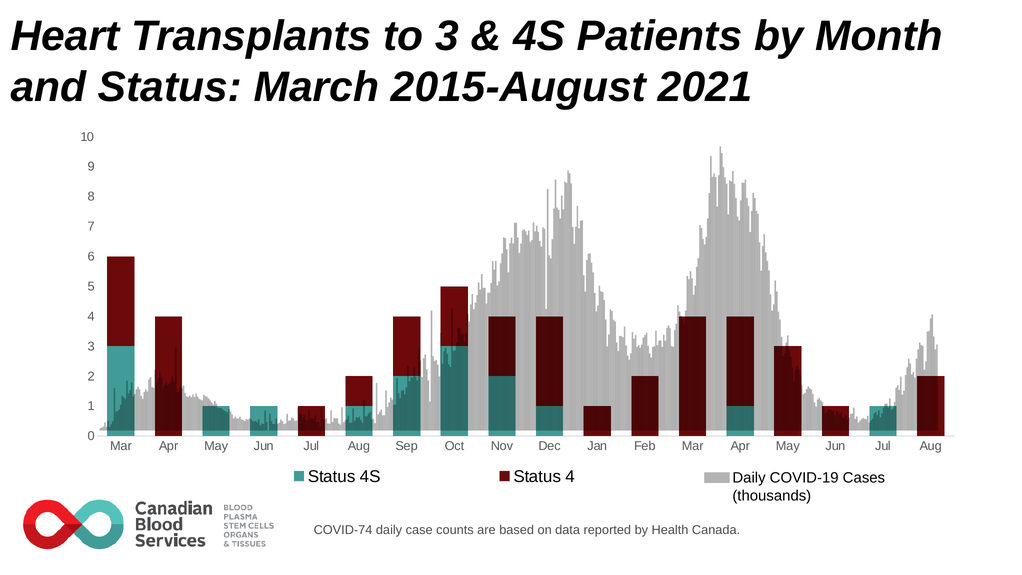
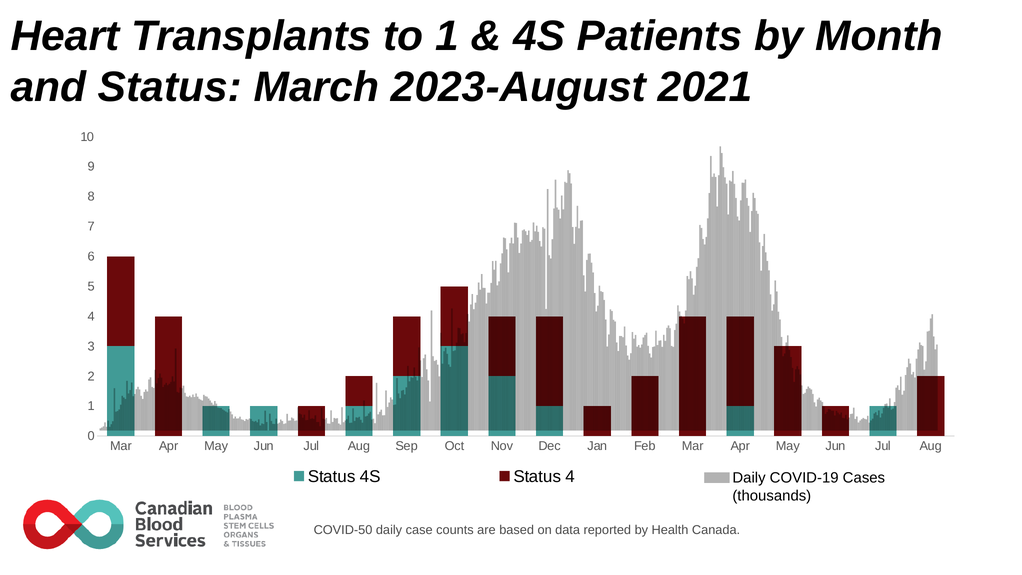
to 3: 3 -> 1
2015-August: 2015-August -> 2023-August
COVID-74: COVID-74 -> COVID-50
